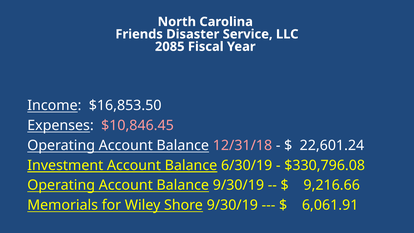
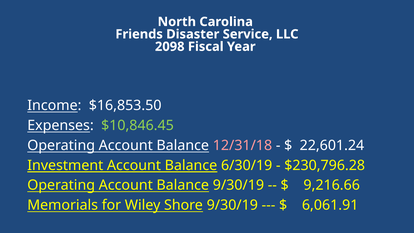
2085: 2085 -> 2098
$10,846.45 colour: pink -> light green
$330,796.08: $330,796.08 -> $230,796.28
